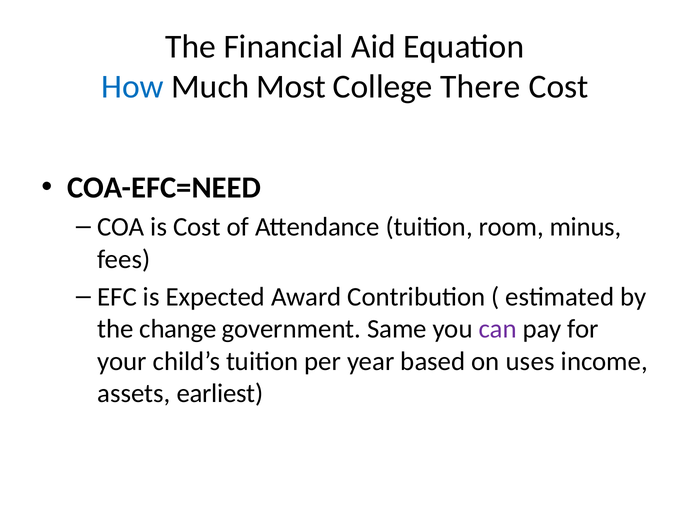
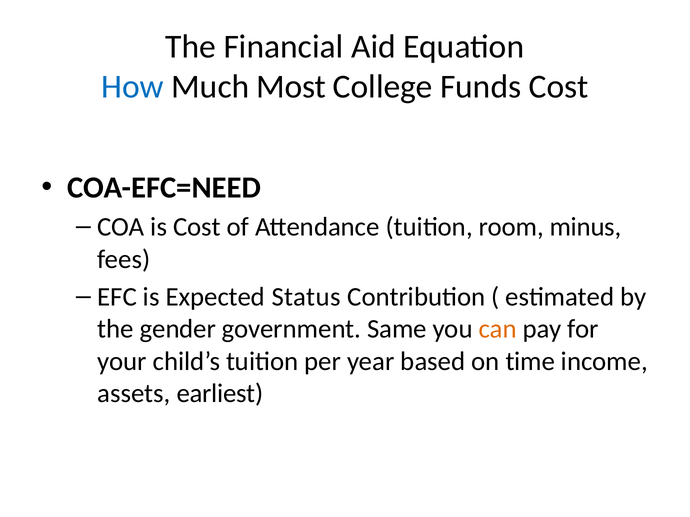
There: There -> Funds
Award: Award -> Status
change: change -> gender
can colour: purple -> orange
uses: uses -> time
